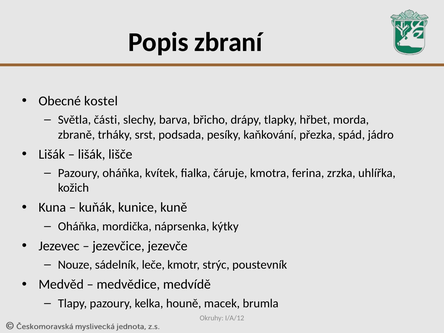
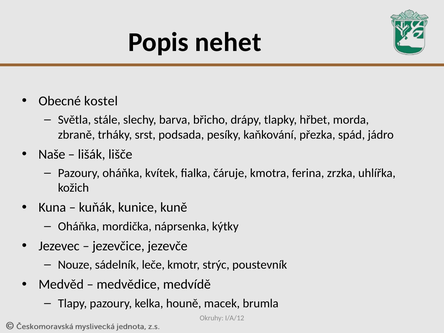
zbraní: zbraní -> nehet
části: části -> stále
Lišák at (52, 154): Lišák -> Naše
